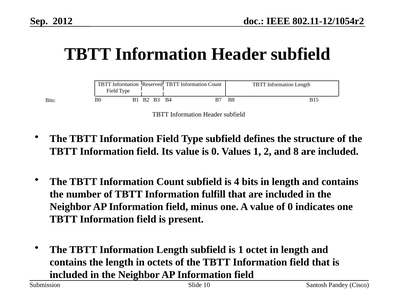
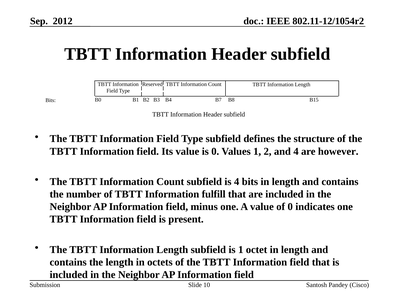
and 8: 8 -> 4
included at (338, 151): included -> however
